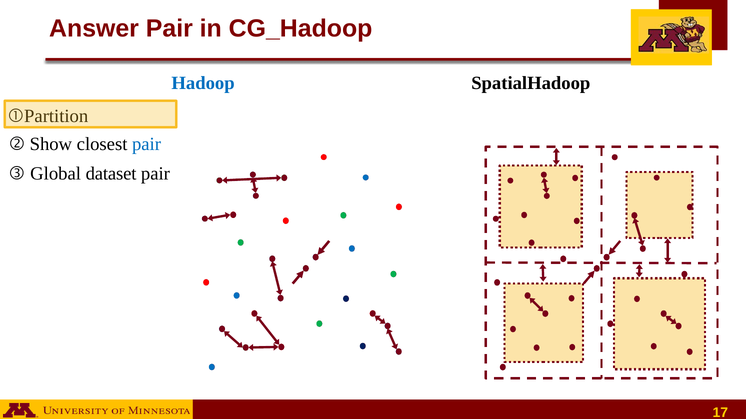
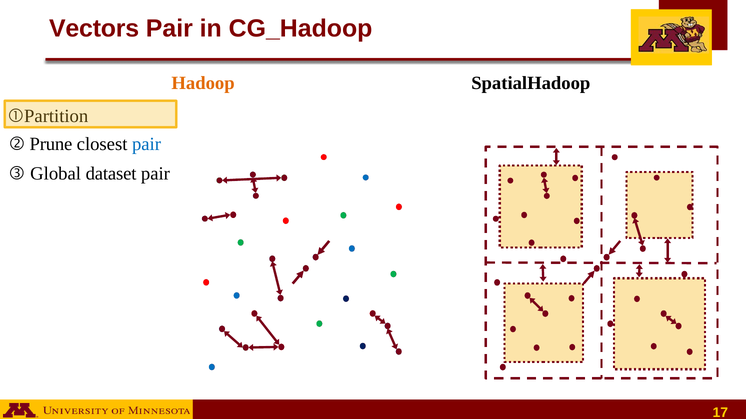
Answer: Answer -> Vectors
Hadoop colour: blue -> orange
Show: Show -> Prune
